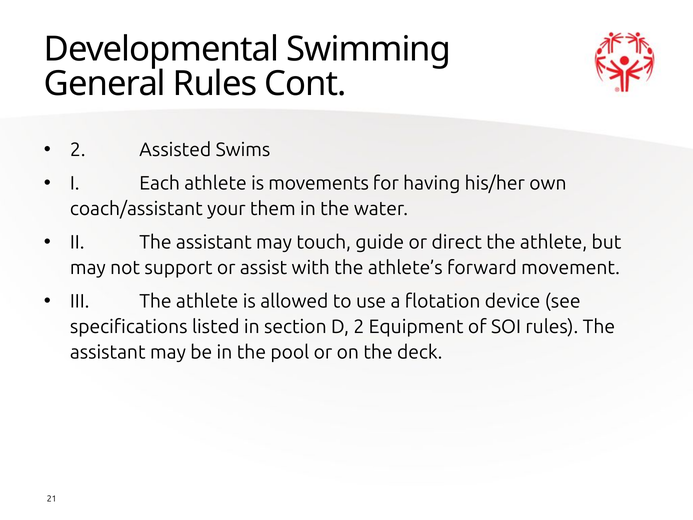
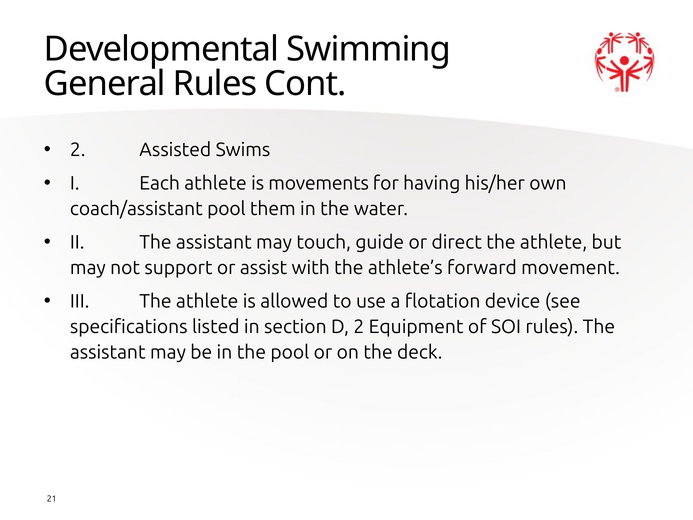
coach/assistant your: your -> pool
